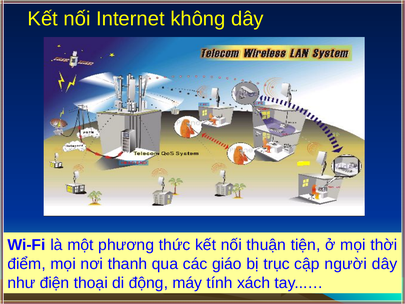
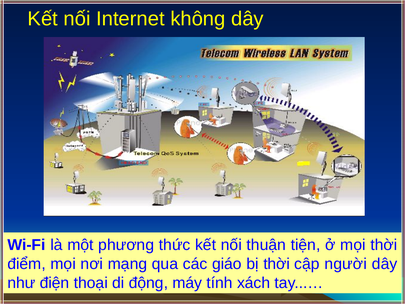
thanh: thanh -> mạng
bị trục: trục -> thời
